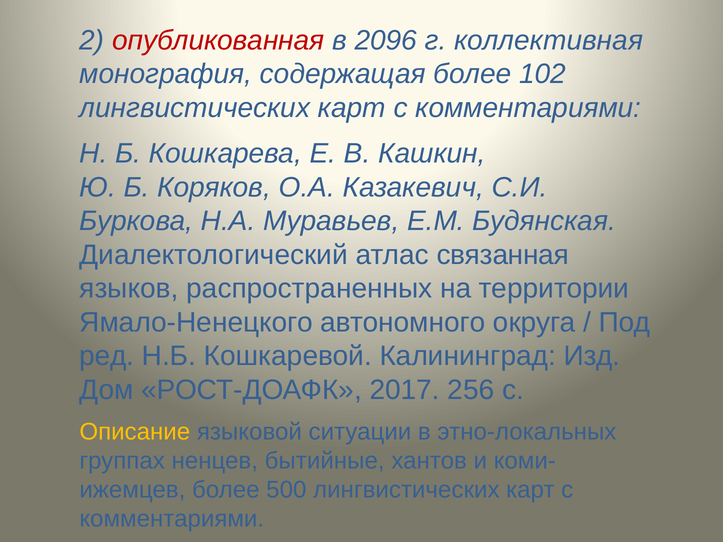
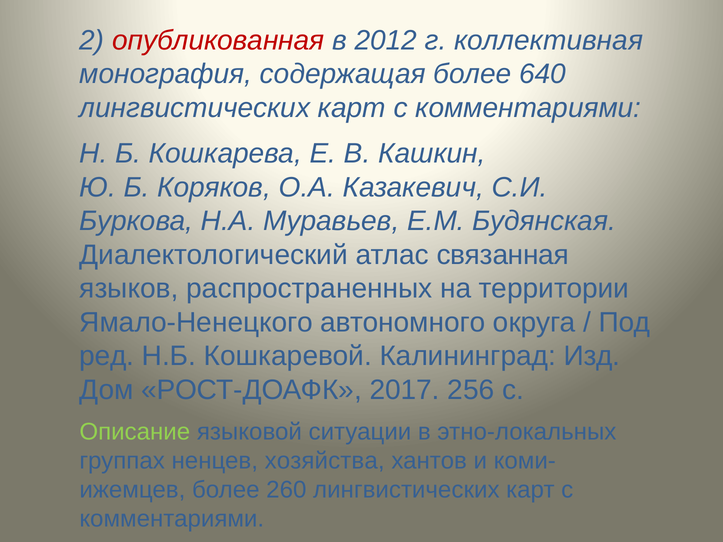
2096: 2096 -> 2012
102: 102 -> 640
Описание colour: yellow -> light green
бытийные: бытийные -> хозяйства
500: 500 -> 260
